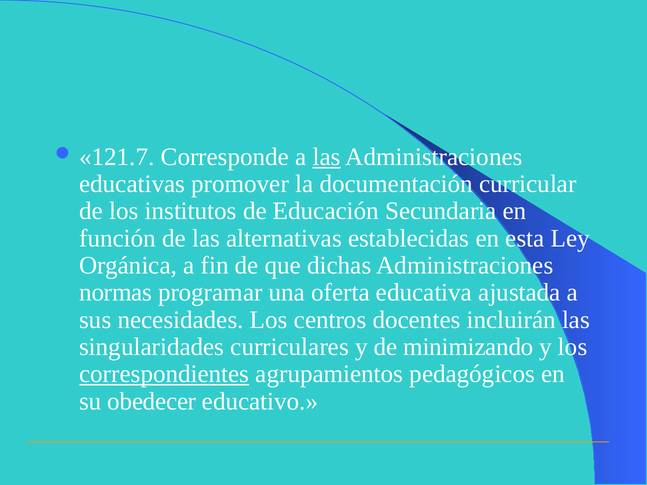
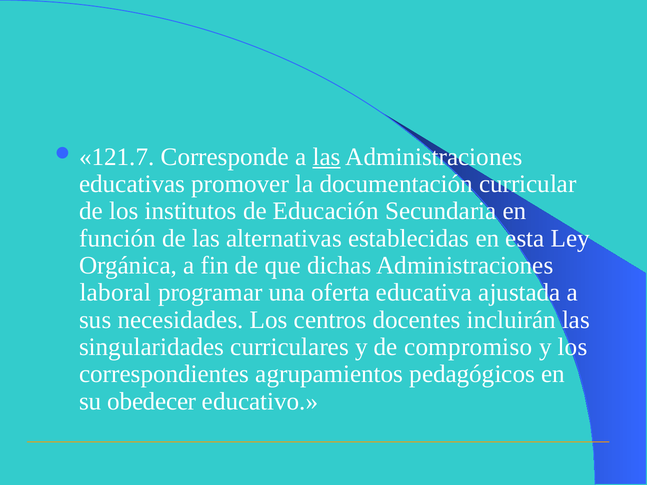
normas: normas -> laboral
minimizando: minimizando -> compromiso
correspondientes underline: present -> none
